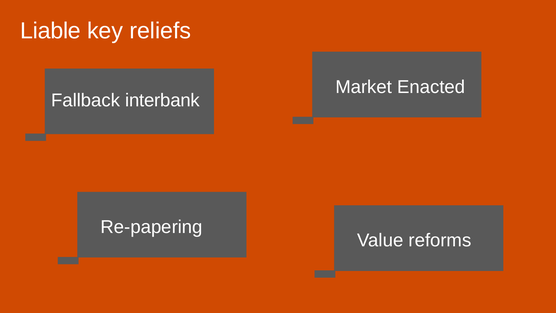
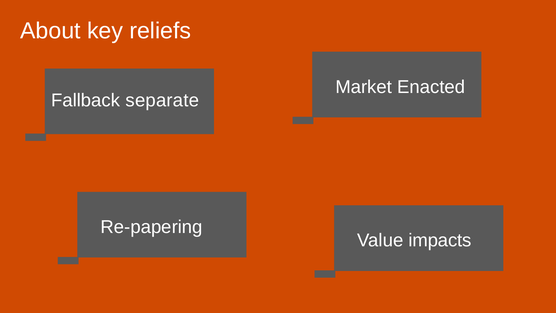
Liable: Liable -> About
interbank: interbank -> separate
reforms: reforms -> impacts
